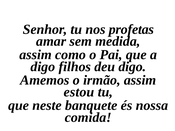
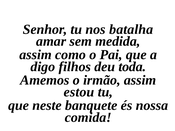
profetas: profetas -> batalha
deu digo: digo -> toda
